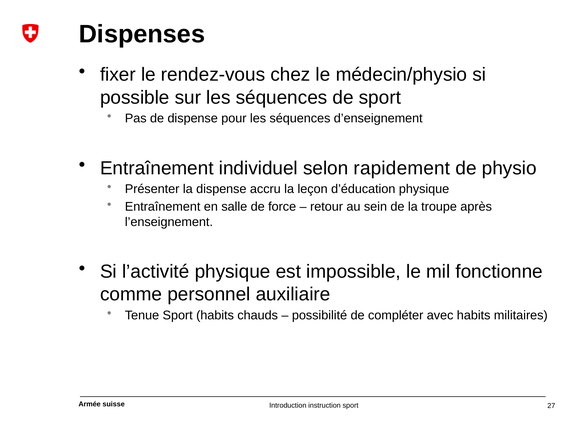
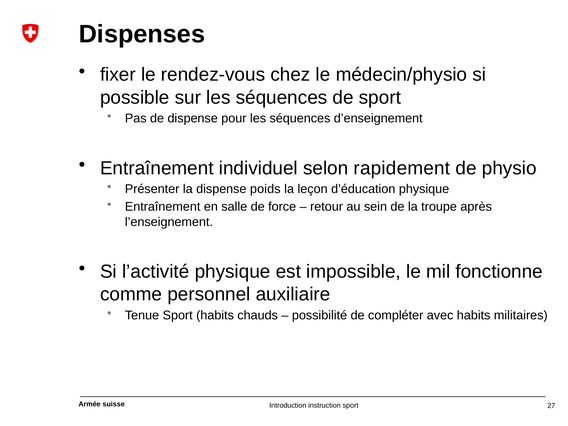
accru: accru -> poids
